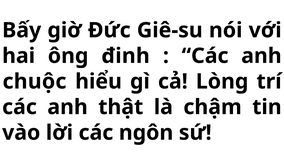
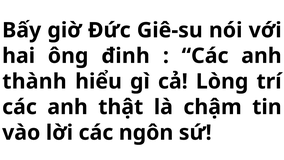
chuộc: chuộc -> thành
